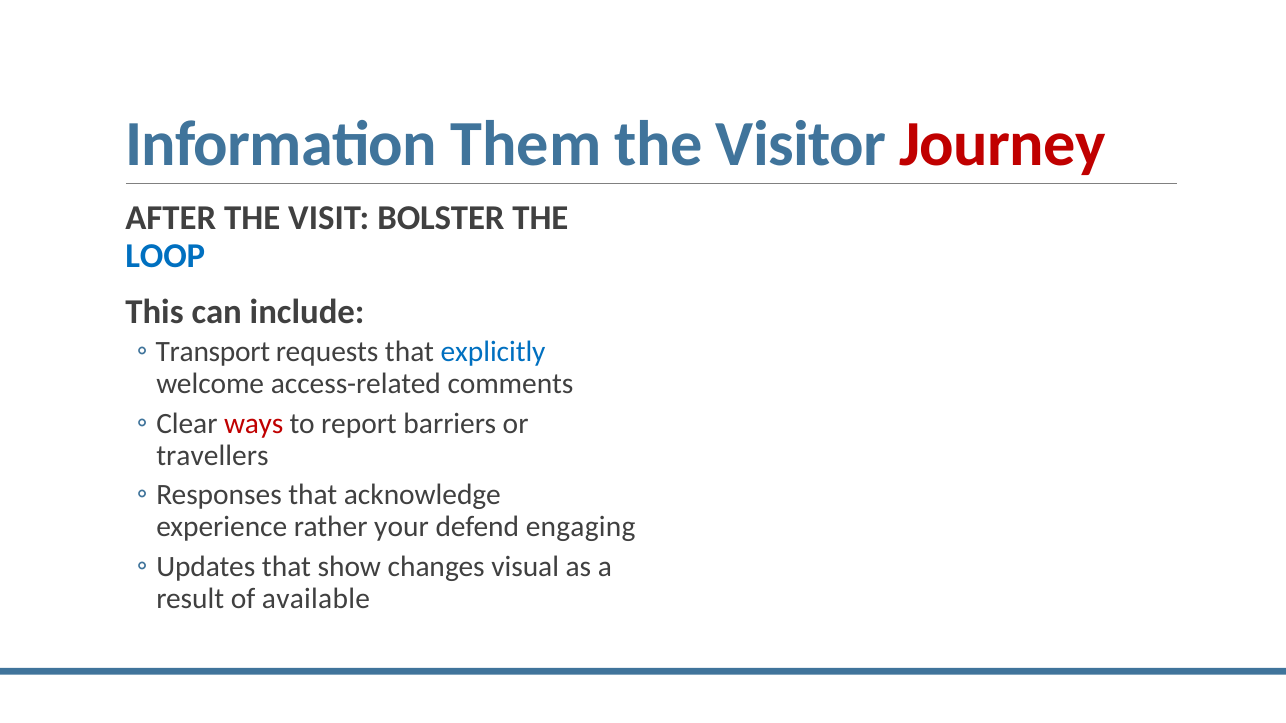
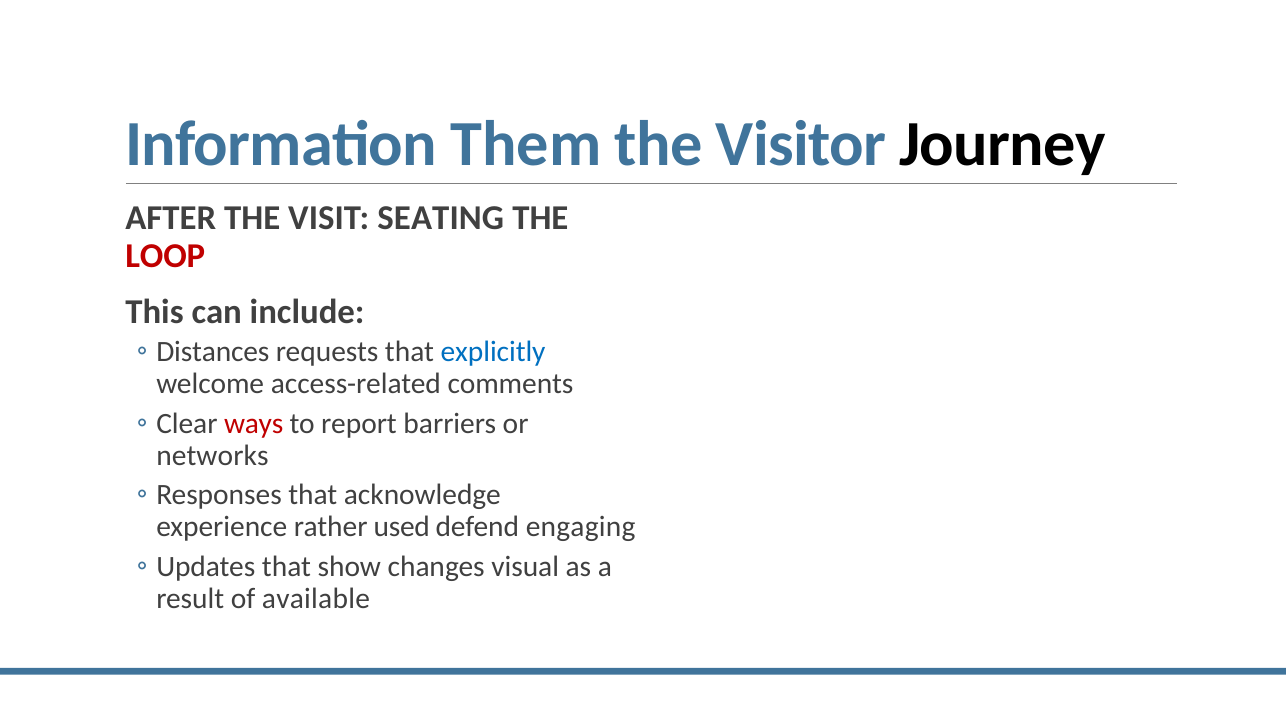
Journey colour: red -> black
BOLSTER: BOLSTER -> SEATING
LOOP colour: blue -> red
Transport: Transport -> Distances
travellers: travellers -> networks
your: your -> used
